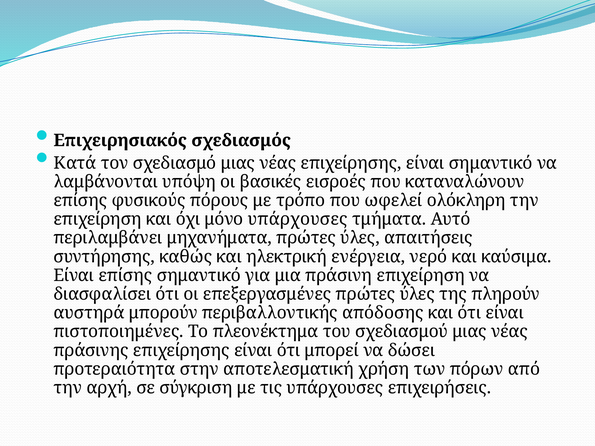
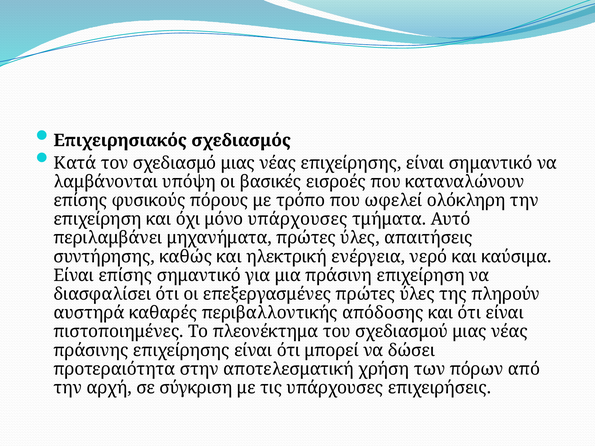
μπορούν: μπορούν -> καθαρές
